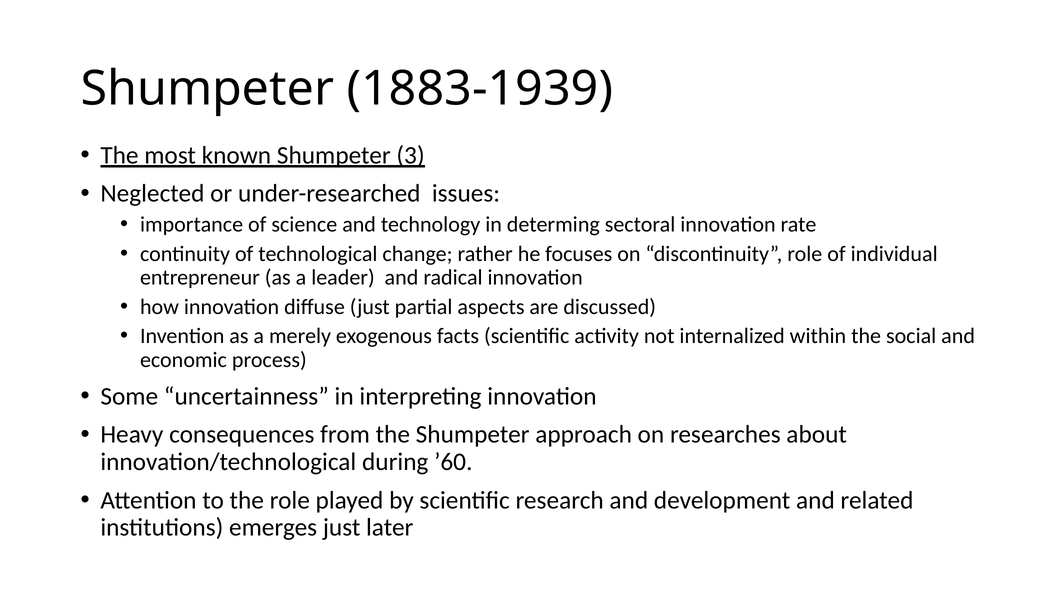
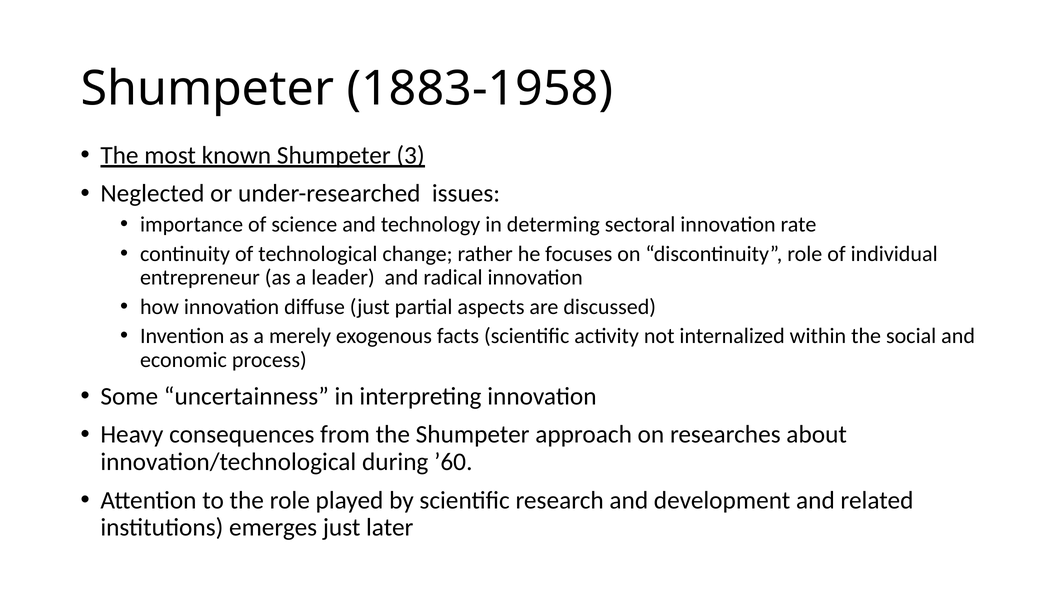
1883-1939: 1883-1939 -> 1883-1958
